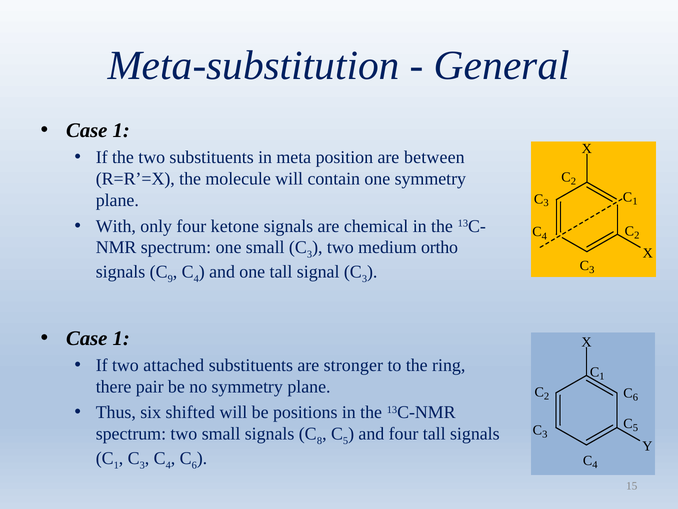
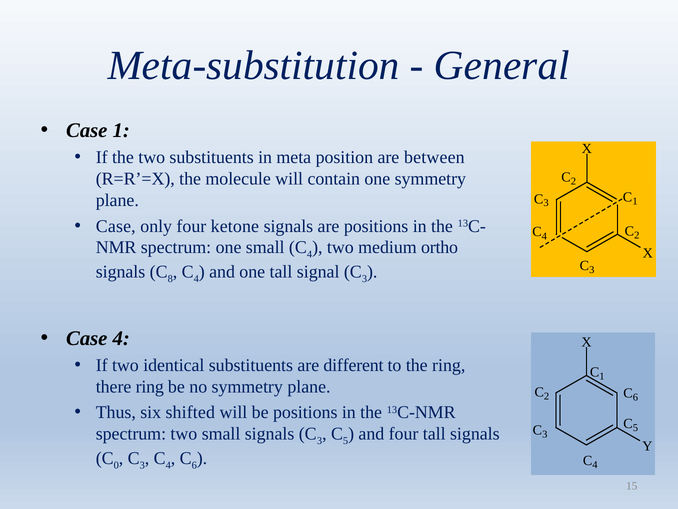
With at (116, 226): With -> Case
are chemical: chemical -> positions
3 at (310, 254): 3 -> 4
9: 9 -> 8
1 at (121, 338): 1 -> 4
attached: attached -> identical
stronger: stronger -> different
there pair: pair -> ring
8 at (320, 440): 8 -> 3
1 at (116, 465): 1 -> 0
